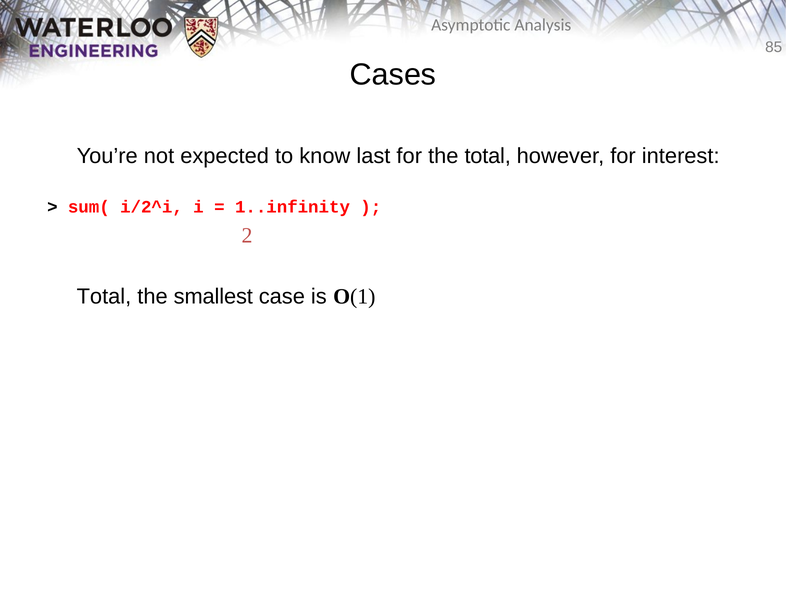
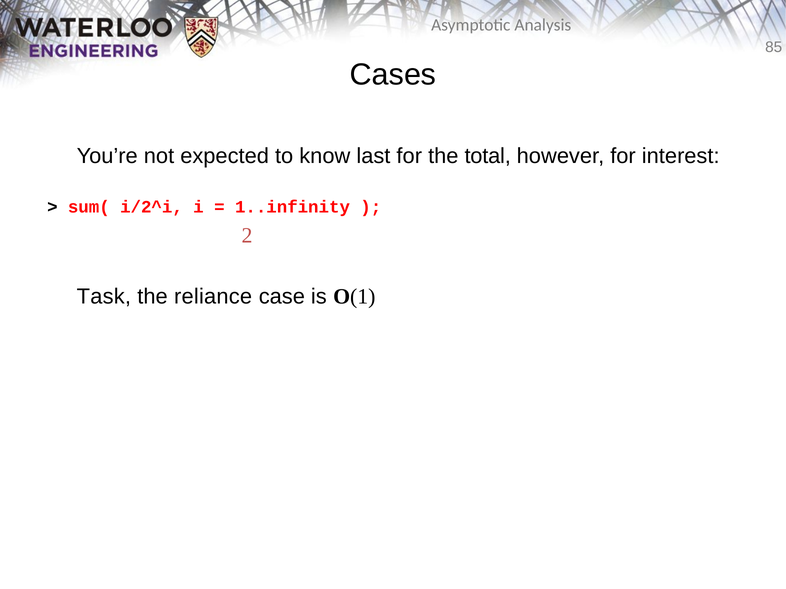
Total at (104, 297): Total -> Task
smallest: smallest -> reliance
